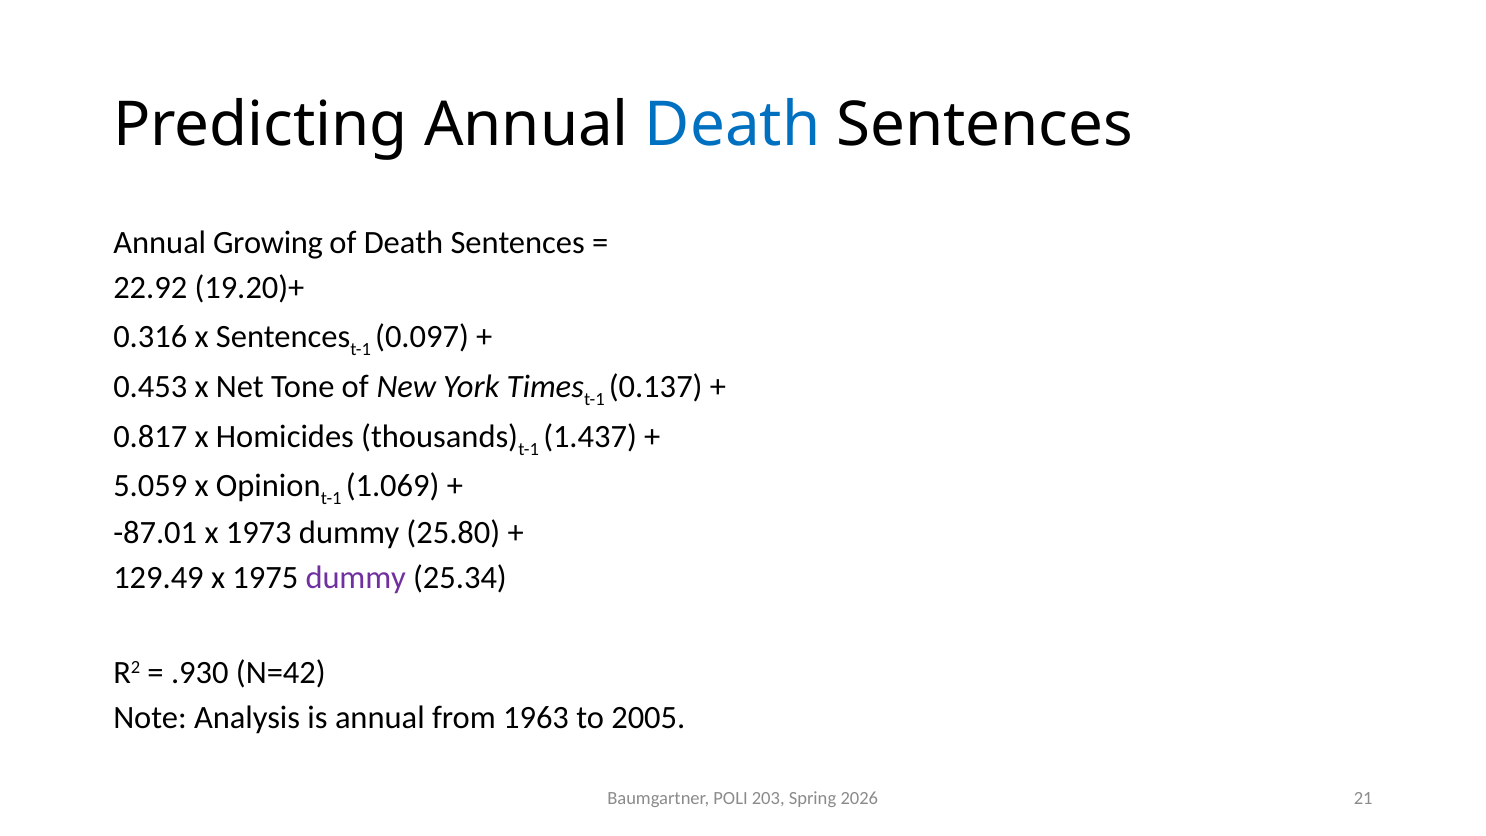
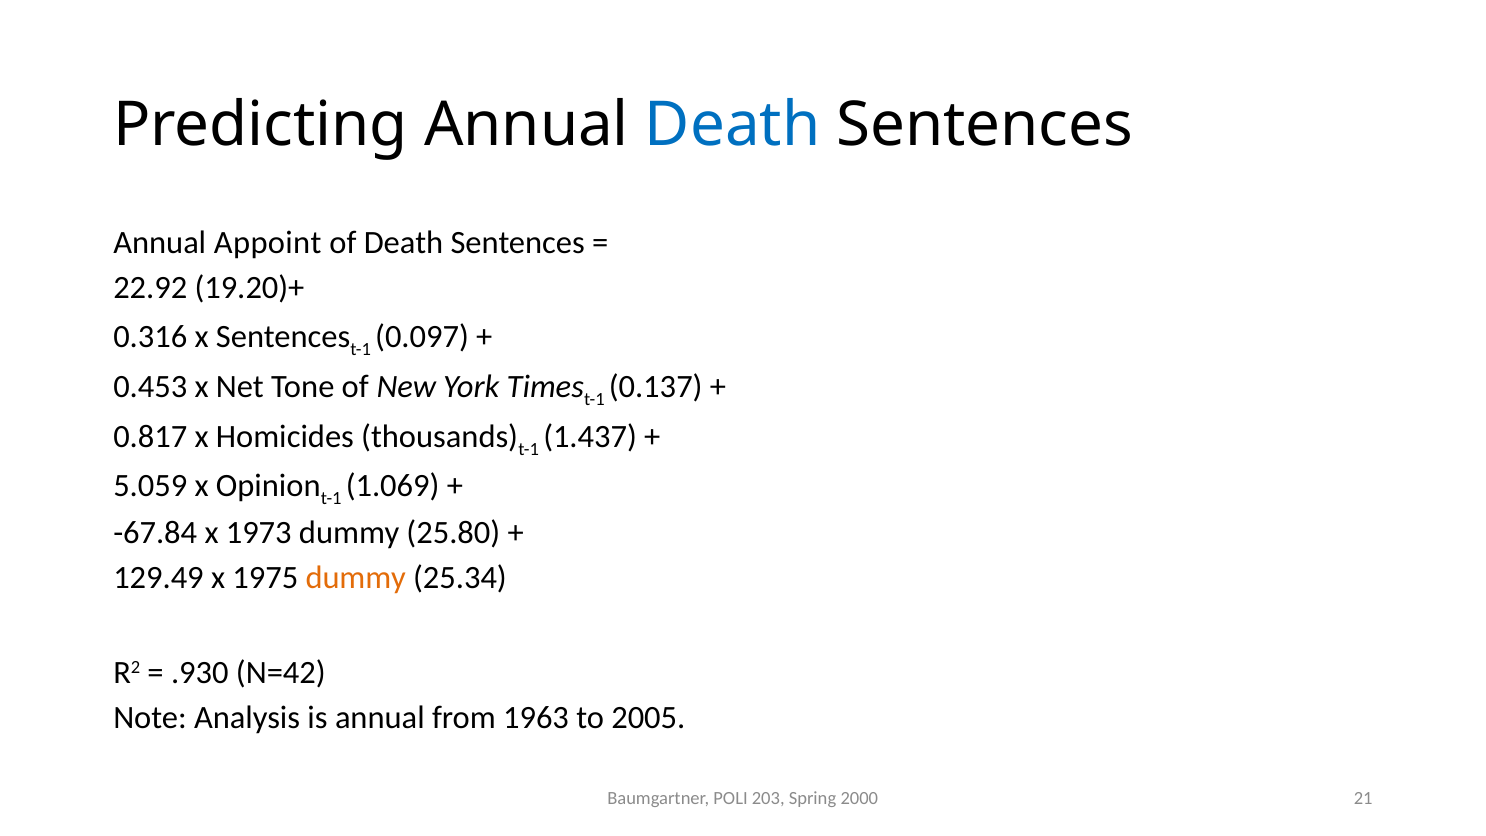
Growing: Growing -> Appoint
-87.01: -87.01 -> -67.84
dummy at (356, 578) colour: purple -> orange
2026: 2026 -> 2000
